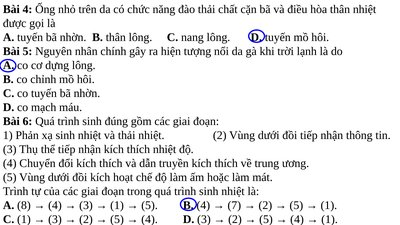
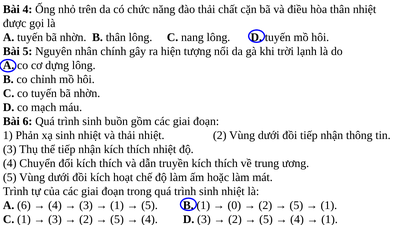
đúng: đúng -> buồn
A 8: 8 -> 6
4 at (203, 205): 4 -> 1
7: 7 -> 0
